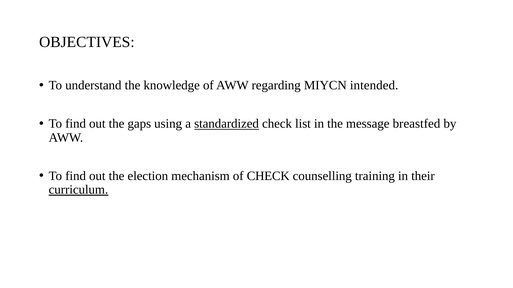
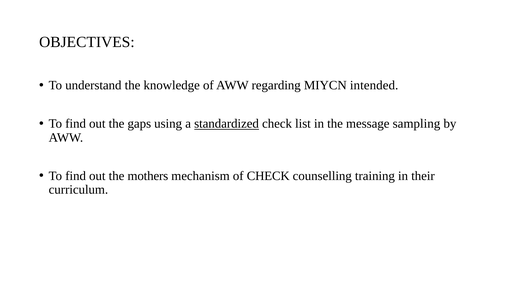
breastfed: breastfed -> sampling
election: election -> mothers
curriculum underline: present -> none
